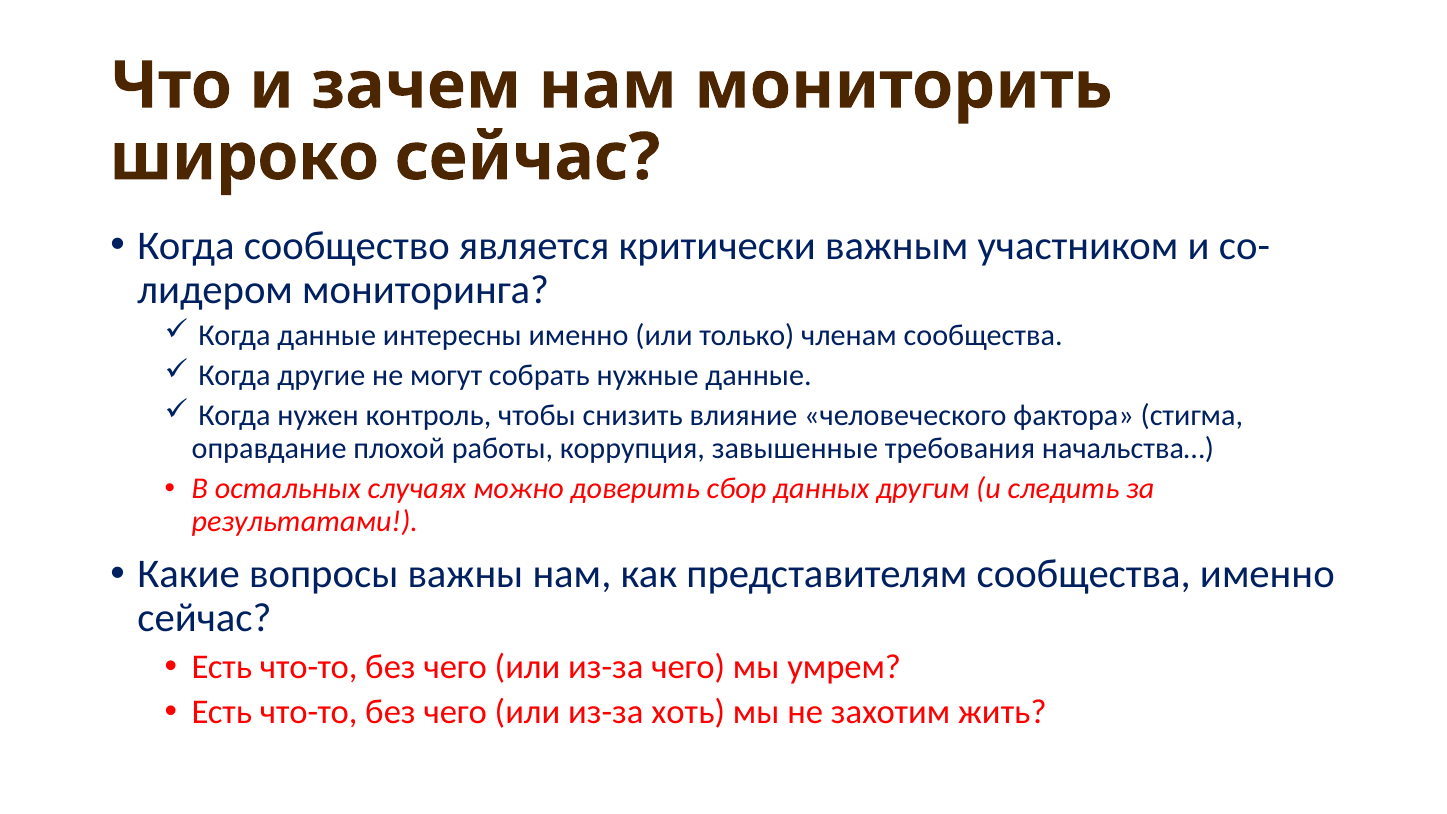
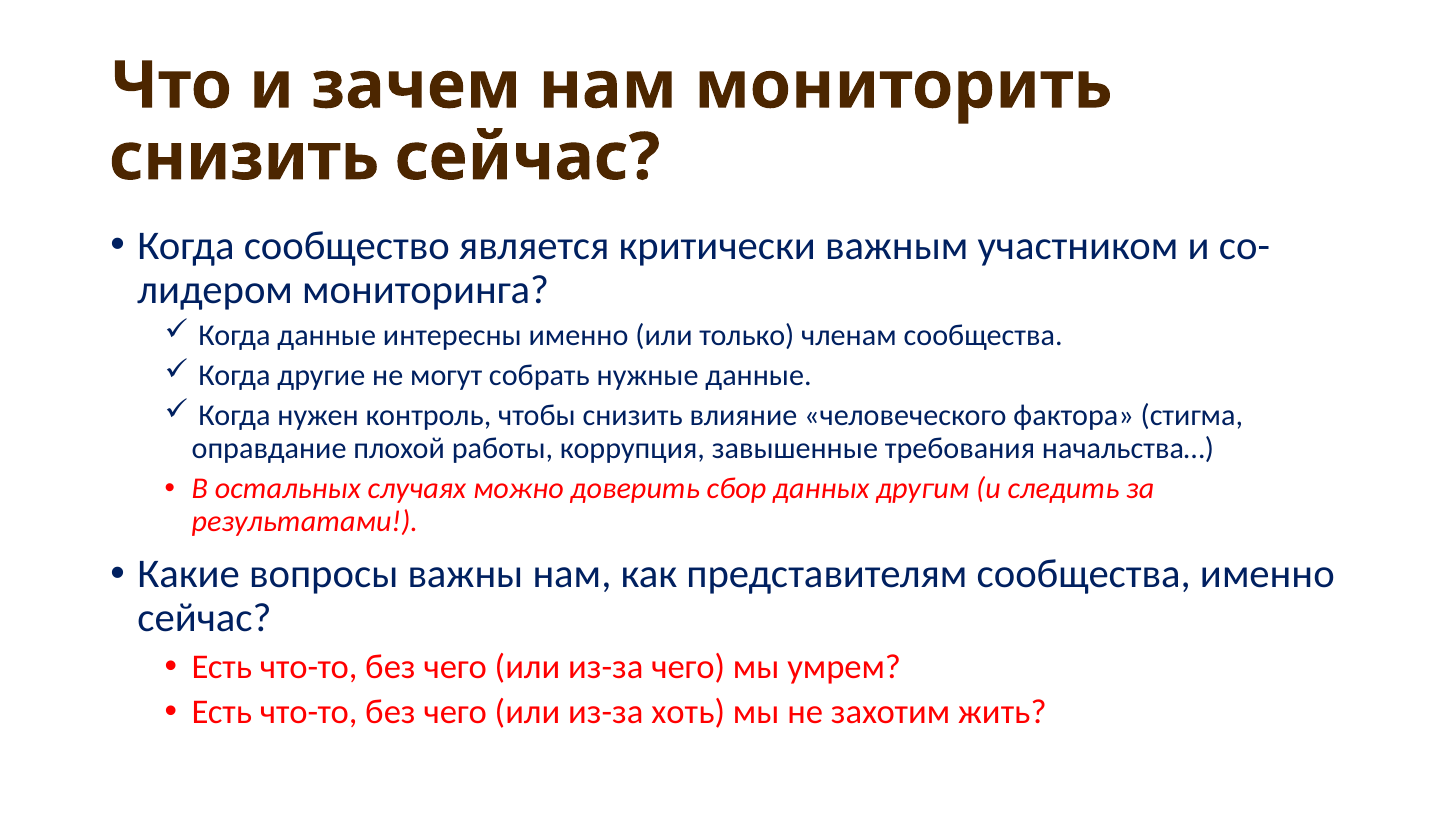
широко at (244, 157): широко -> снизить
